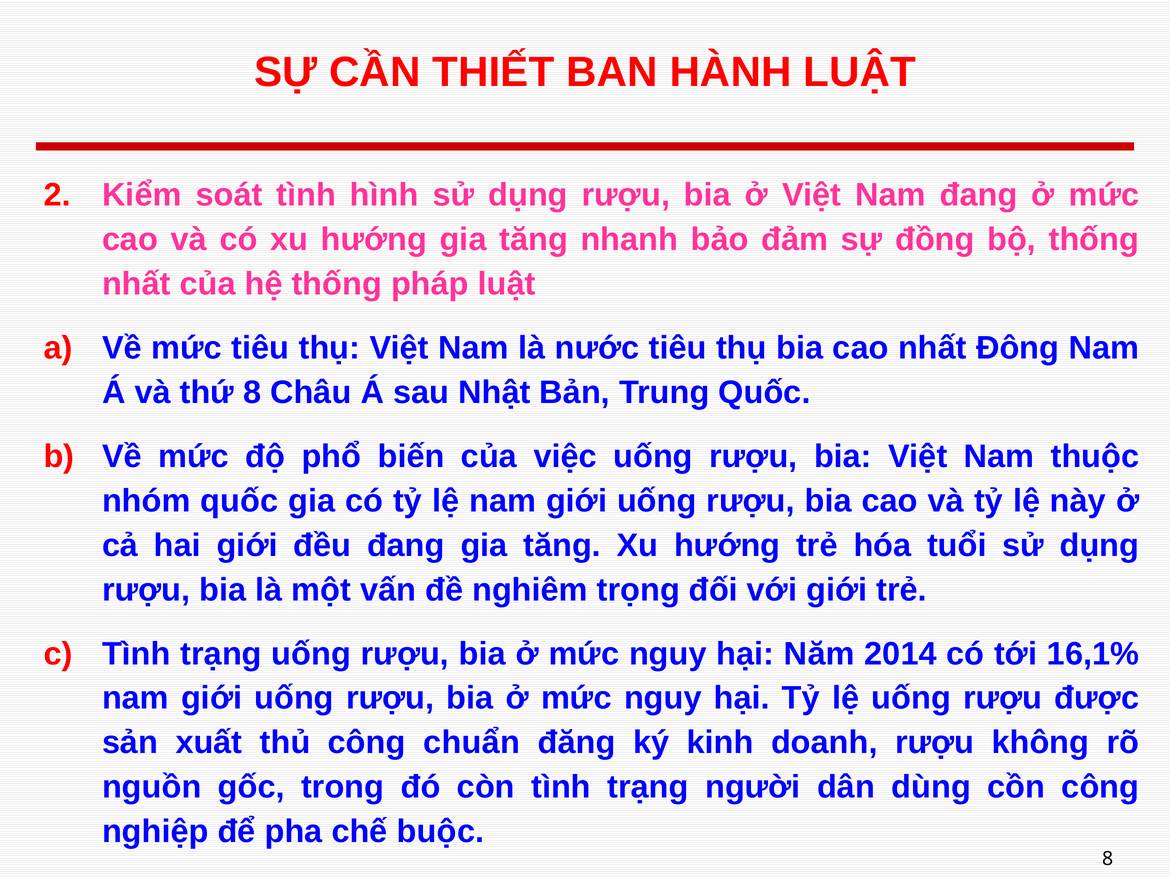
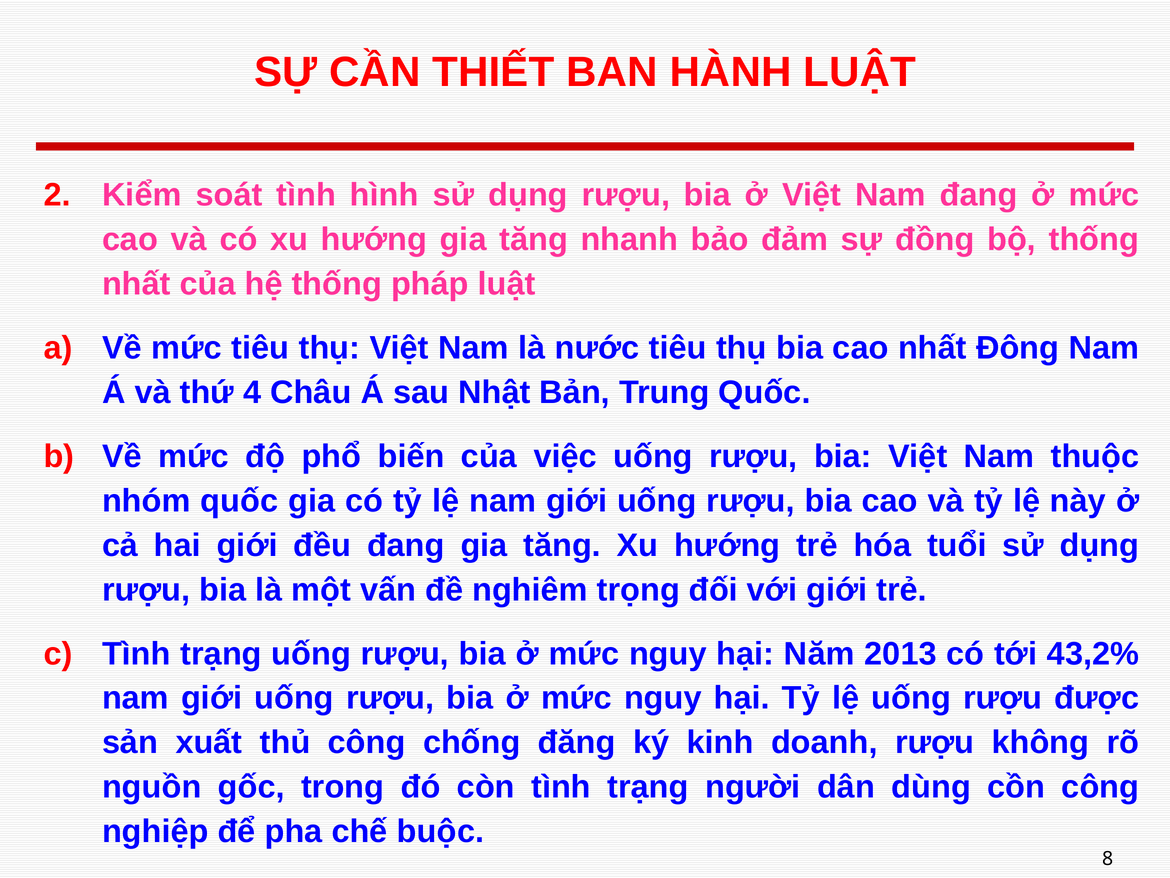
thứ 8: 8 -> 4
2014: 2014 -> 2013
16,1%: 16,1% -> 43,2%
chuẩn: chuẩn -> chống
